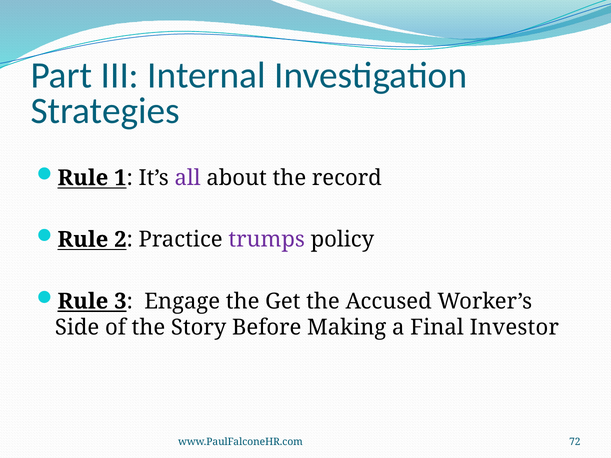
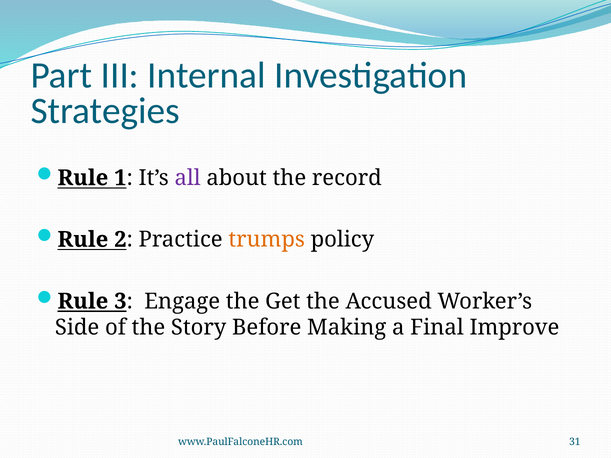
trumps colour: purple -> orange
Investor: Investor -> Improve
72: 72 -> 31
